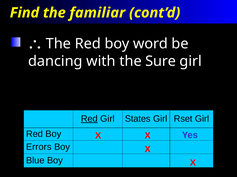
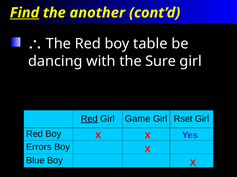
Find underline: none -> present
familiar: familiar -> another
word: word -> table
States: States -> Game
